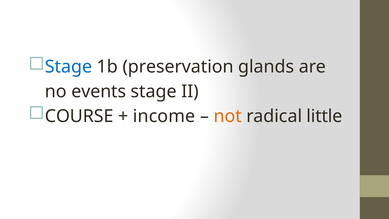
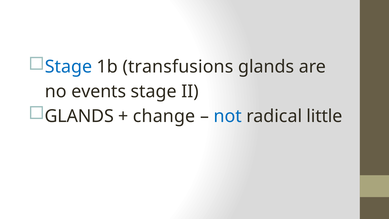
preservation: preservation -> transfusions
COURSE at (79, 116): COURSE -> GLANDS
income: income -> change
not colour: orange -> blue
